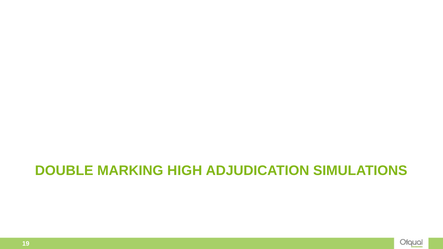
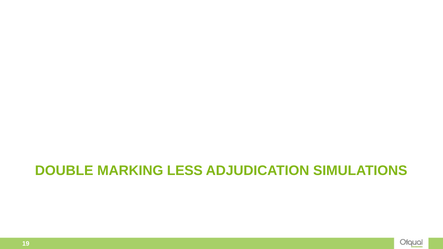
HIGH: HIGH -> LESS
